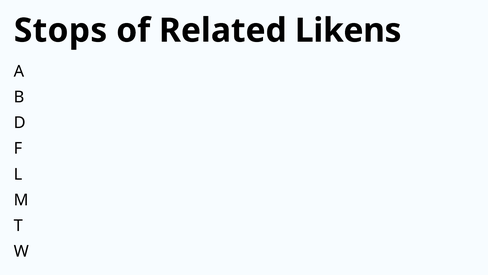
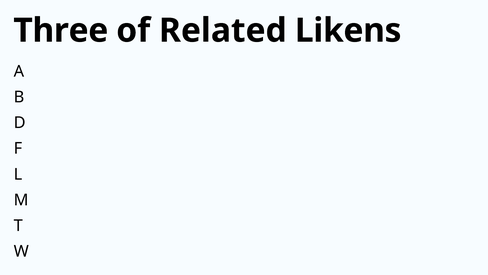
Stops: Stops -> Three
